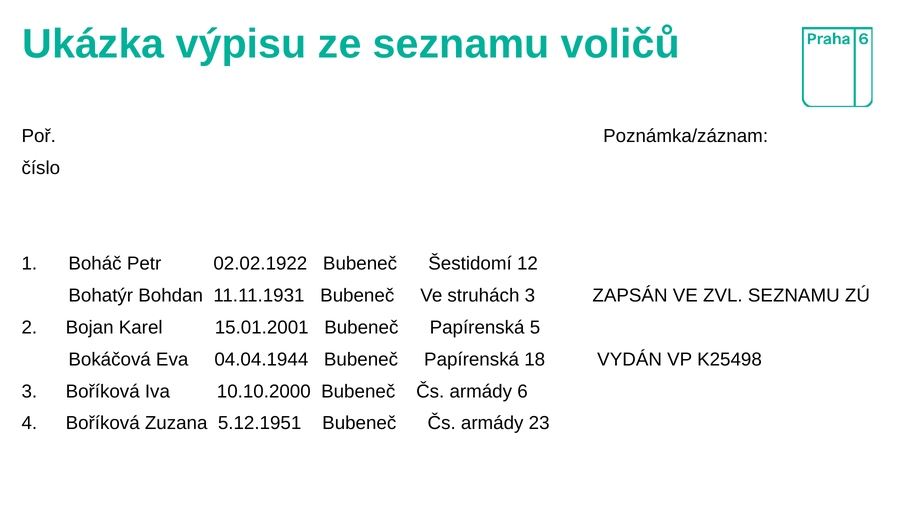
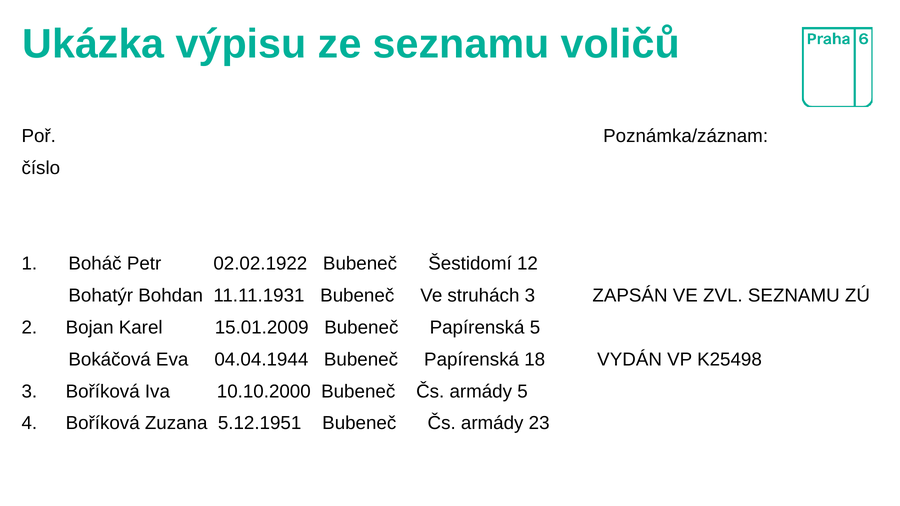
15.01.2001: 15.01.2001 -> 15.01.2009
armády 6: 6 -> 5
